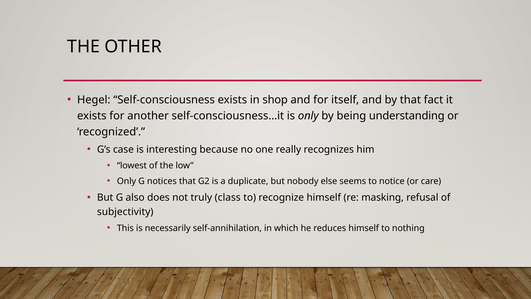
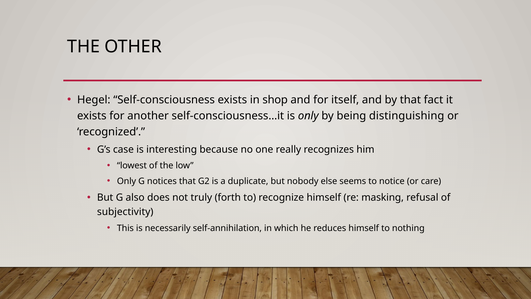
understanding: understanding -> distinguishing
class: class -> forth
